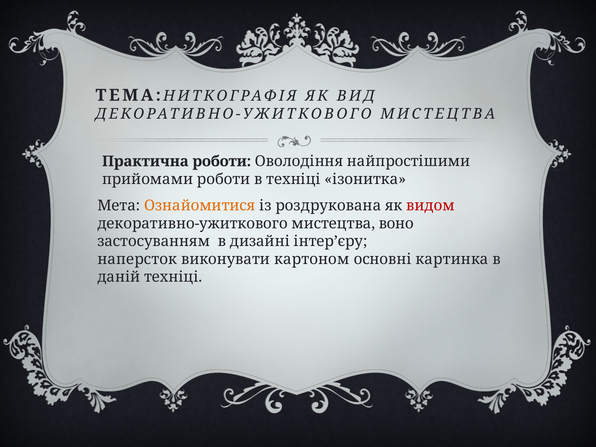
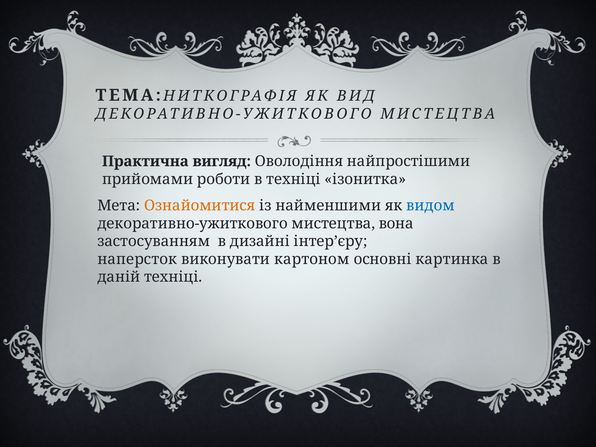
Практична роботи: роботи -> вигляд
роздрукована: роздрукована -> найменшими
видом colour: red -> blue
воно: воно -> вона
